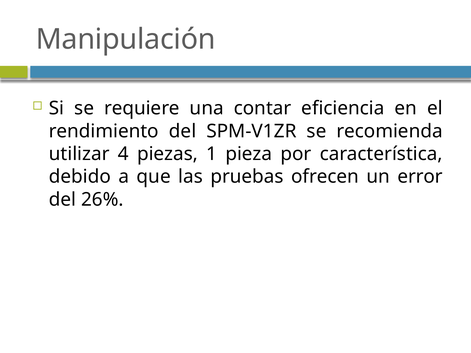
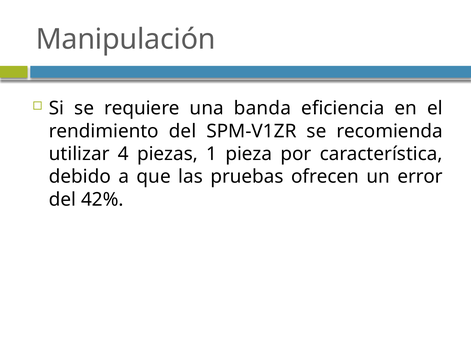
contar: contar -> banda
26%: 26% -> 42%
